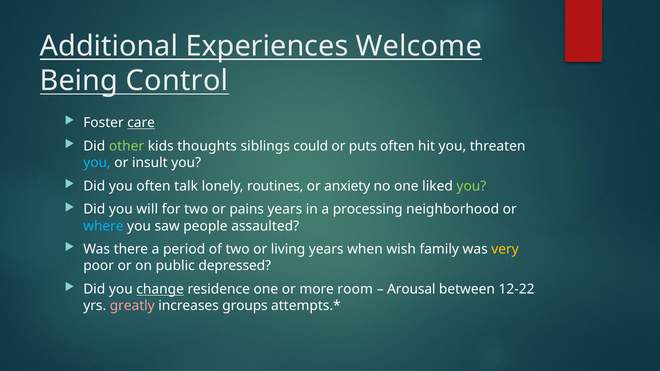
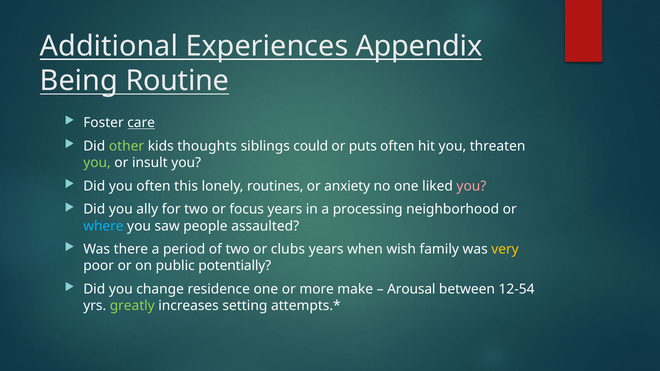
Welcome: Welcome -> Appendix
Control: Control -> Routine
you at (97, 163) colour: light blue -> light green
talk: talk -> this
you at (471, 186) colour: light green -> pink
will: will -> ally
pains: pains -> focus
living: living -> clubs
depressed: depressed -> potentially
change underline: present -> none
room: room -> make
12-22: 12-22 -> 12-54
greatly colour: pink -> light green
groups: groups -> setting
